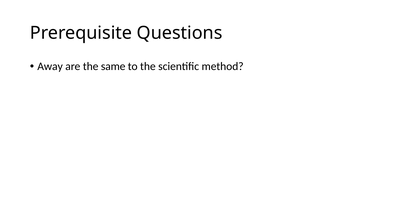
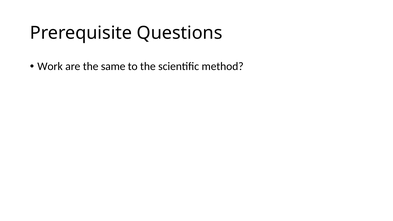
Away: Away -> Work
